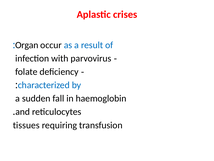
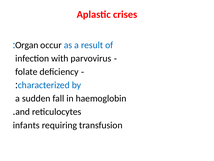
tissues: tissues -> infants
